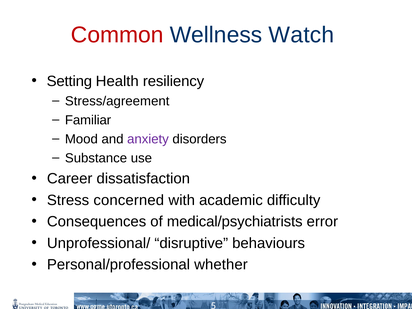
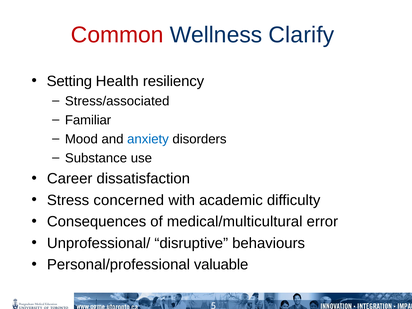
Watch: Watch -> Clarify
Stress/agreement: Stress/agreement -> Stress/associated
anxiety colour: purple -> blue
medical/psychiatrists: medical/psychiatrists -> medical/multicultural
whether: whether -> valuable
